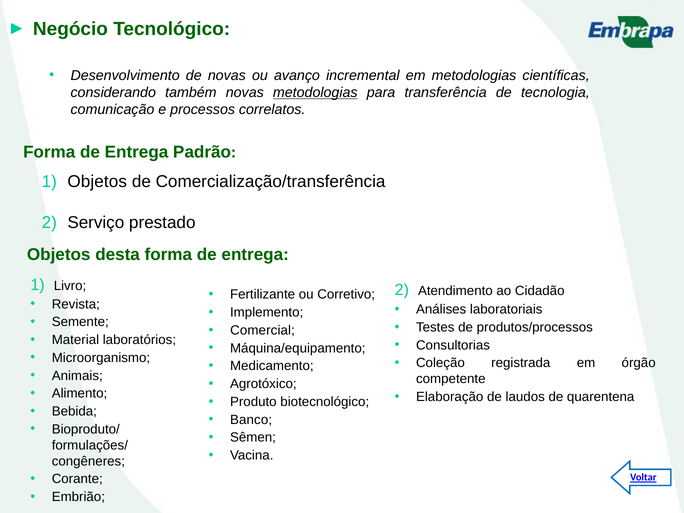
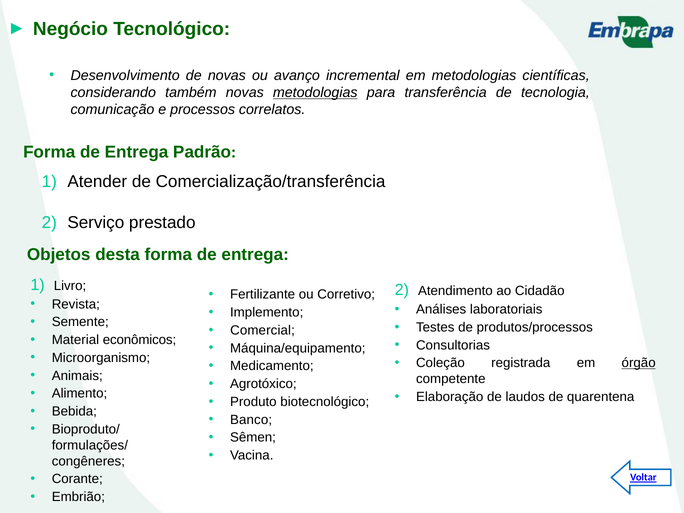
1 Objetos: Objetos -> Atender
laboratórios: laboratórios -> econômicos
órgão underline: none -> present
